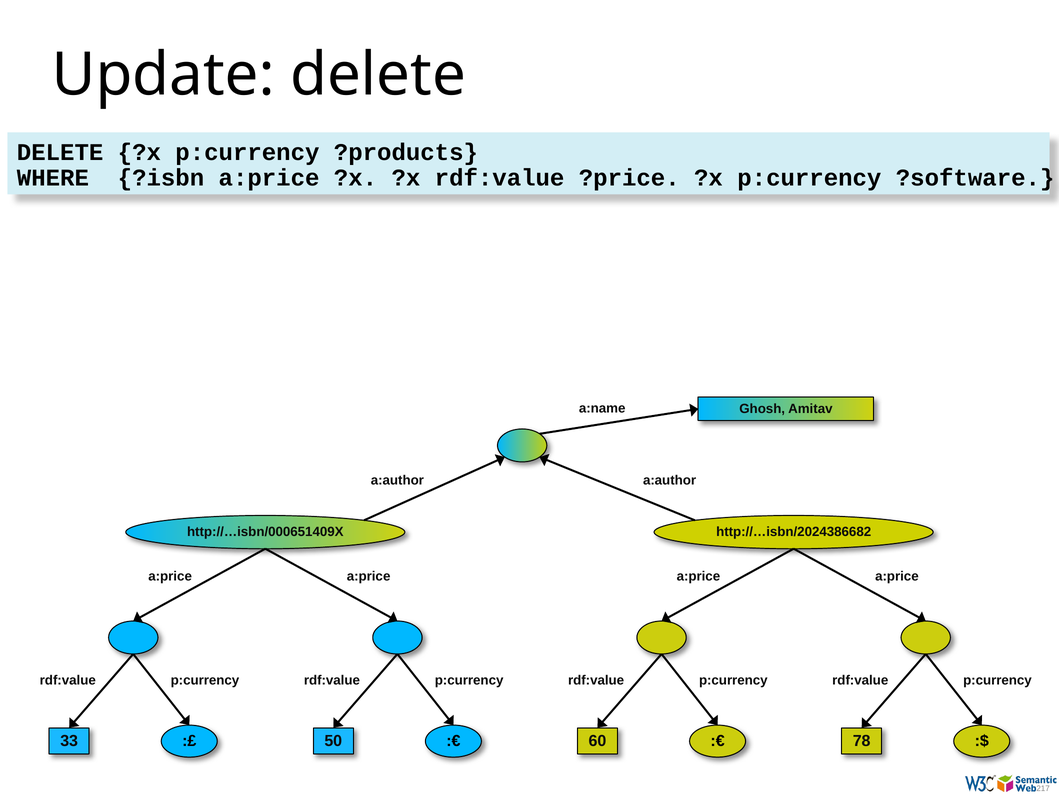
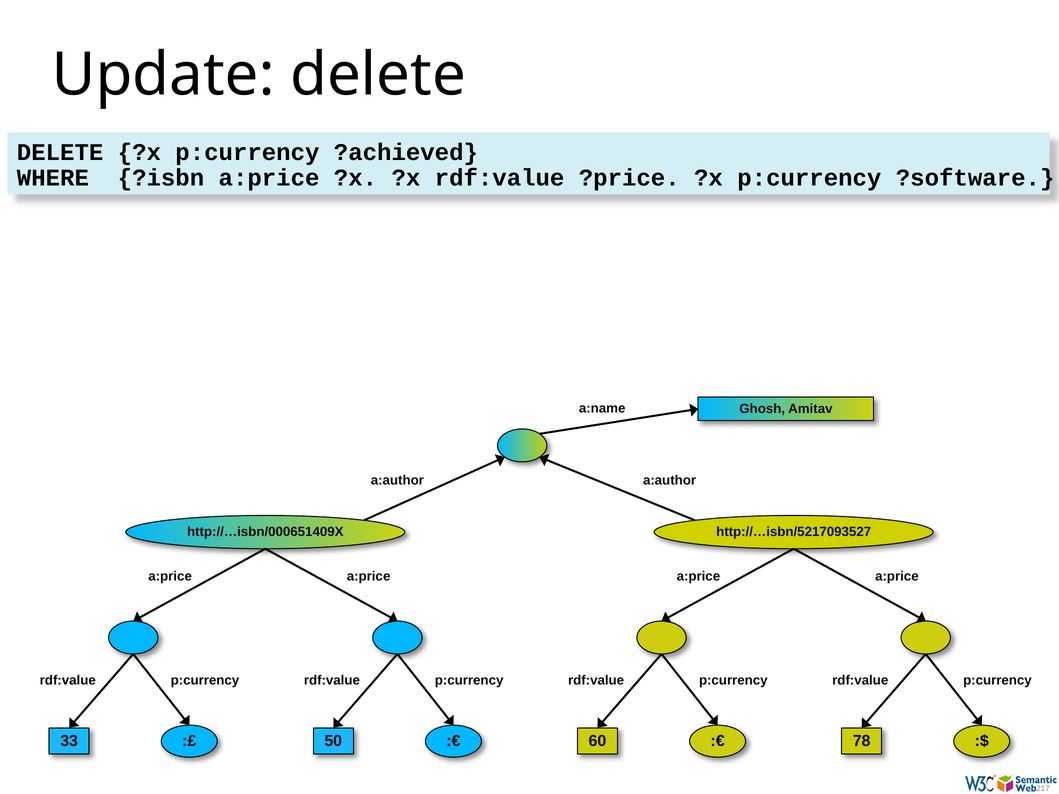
?products: ?products -> ?achieved
http://…isbn/2024386682: http://…isbn/2024386682 -> http://…isbn/5217093527
